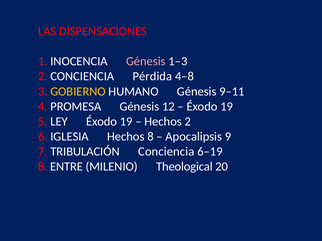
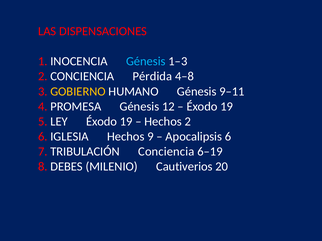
Génesis at (146, 61) colour: pink -> light blue
Hechos 8: 8 -> 9
Apocalipsis 9: 9 -> 6
ENTRE: ENTRE -> DEBES
Theological: Theological -> Cautiverios
